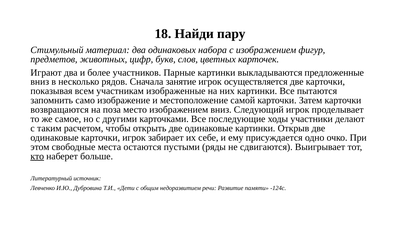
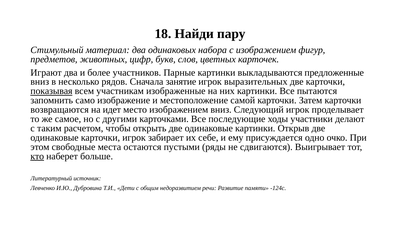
осуществляется: осуществляется -> выразительных
показывая underline: none -> present
поза: поза -> идет
